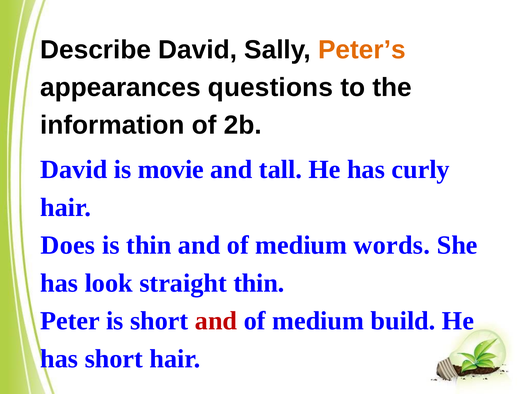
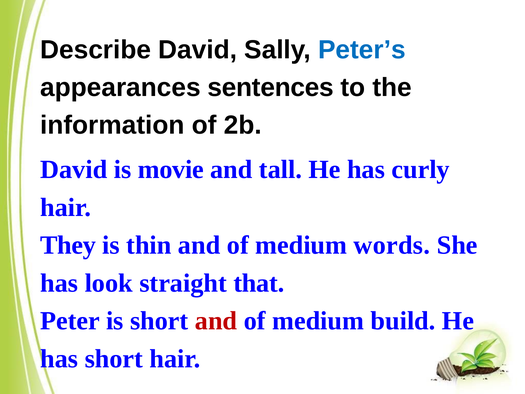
Peter’s colour: orange -> blue
questions: questions -> sentences
Does: Does -> They
straight thin: thin -> that
